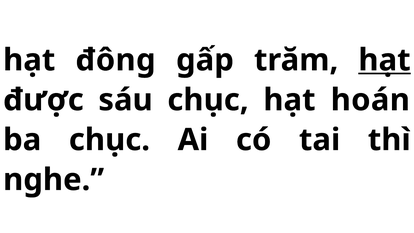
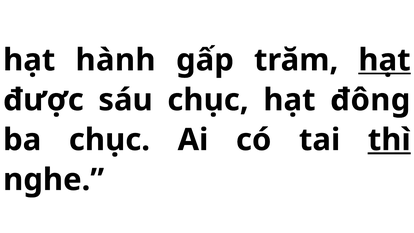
đông: đông -> hành
hoán: hoán -> đông
thì underline: none -> present
